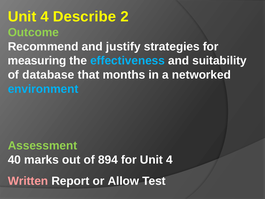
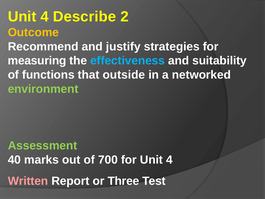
Outcome colour: light green -> yellow
database: database -> functions
months: months -> outside
environment colour: light blue -> light green
894: 894 -> 700
Allow: Allow -> Three
